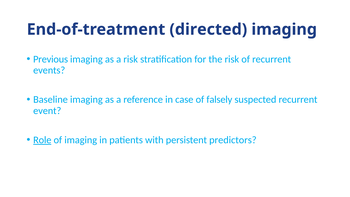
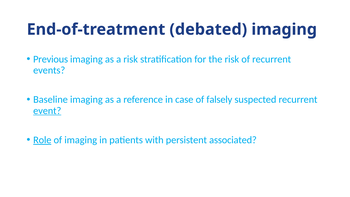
directed: directed -> debated
event underline: none -> present
predictors: predictors -> associated
